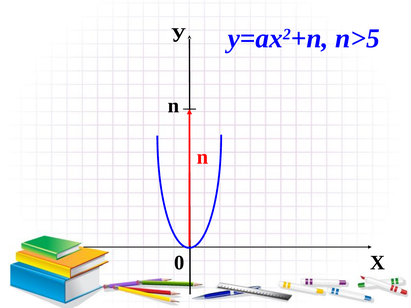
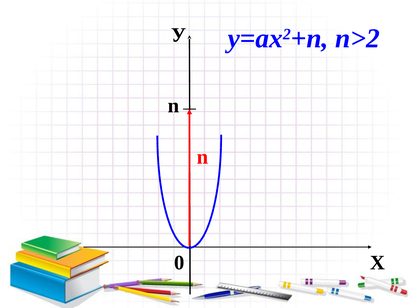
n>5: n>5 -> n>2
